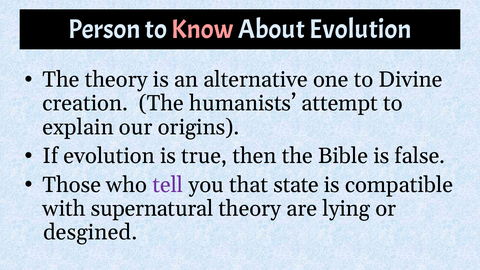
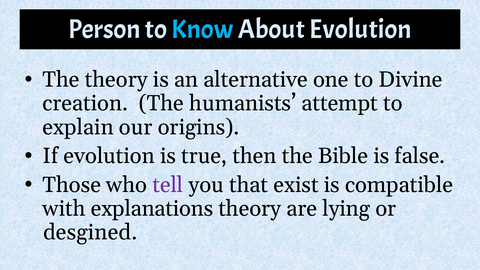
Know colour: pink -> light blue
state: state -> exist
supernatural: supernatural -> explanations
